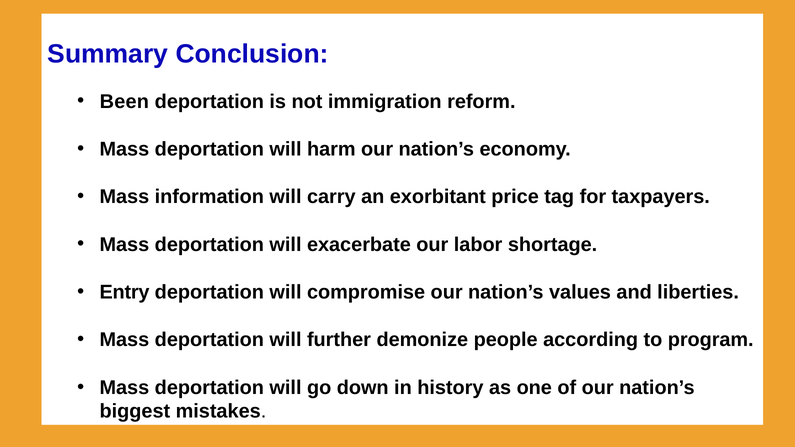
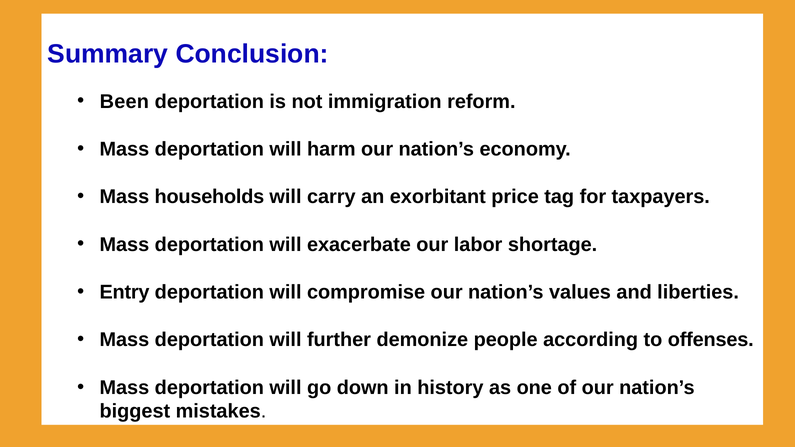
information: information -> households
program: program -> offenses
